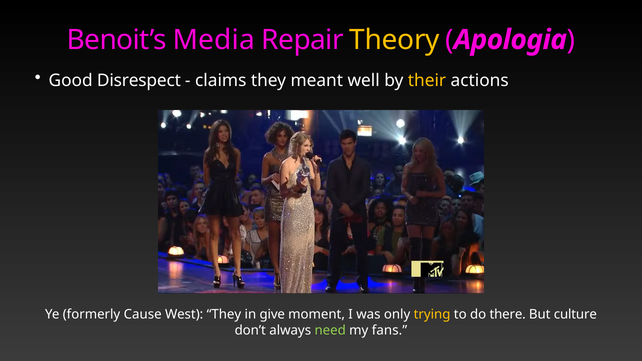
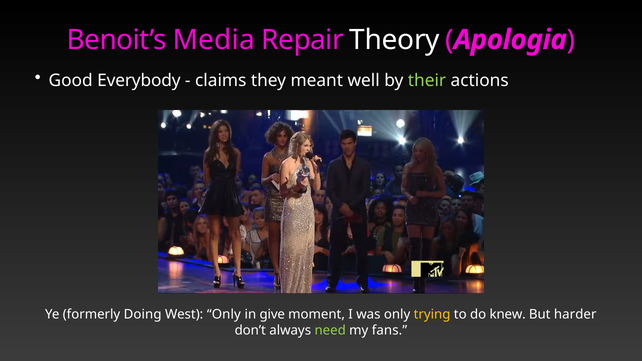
Theory colour: yellow -> white
Disrespect: Disrespect -> Everybody
their colour: yellow -> light green
Cause: Cause -> Doing
West They: They -> Only
there: there -> knew
culture: culture -> harder
